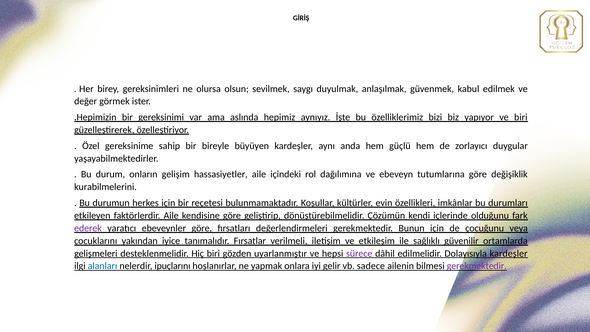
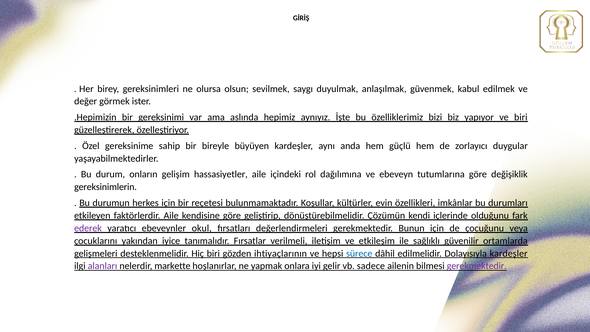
kurabilmelerini: kurabilmelerini -> gereksinimlerin
ebeveynler göre: göre -> okul
uyarlanmıştır: uyarlanmıştır -> ihtiyaçlarının
sürece colour: purple -> blue
alanları colour: blue -> purple
ipuçlarını: ipuçlarını -> markette
